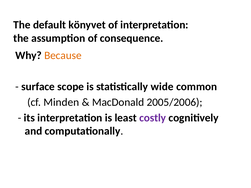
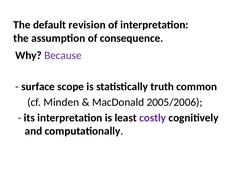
könyvet: könyvet -> revision
Because colour: orange -> purple
wide: wide -> truth
